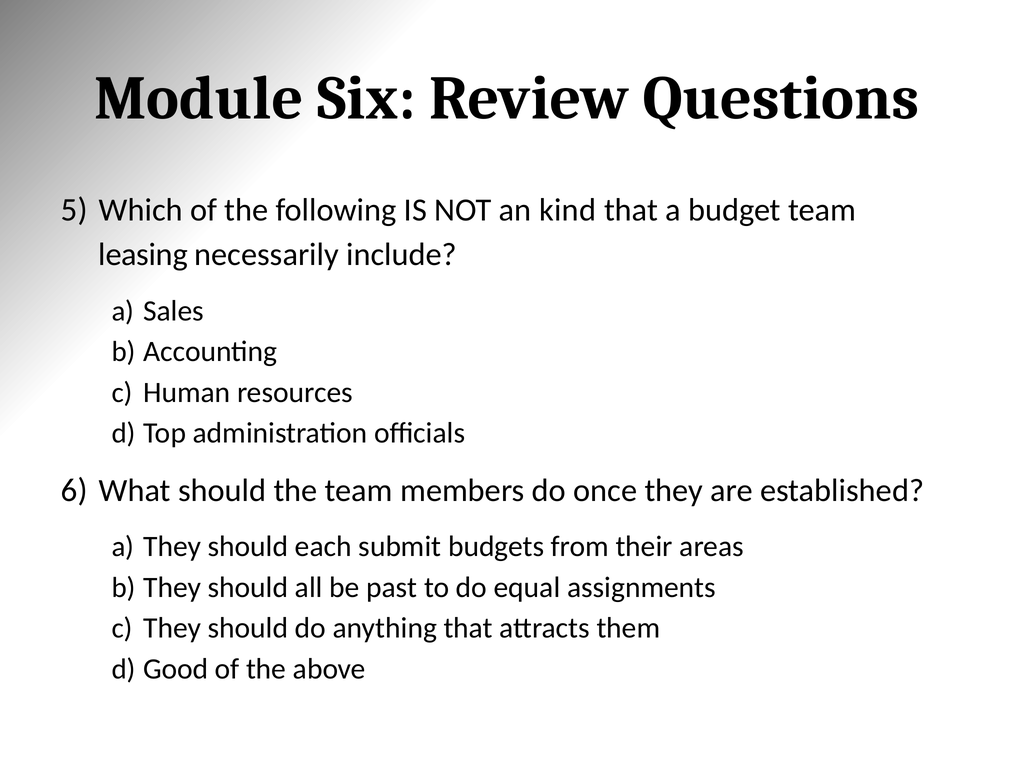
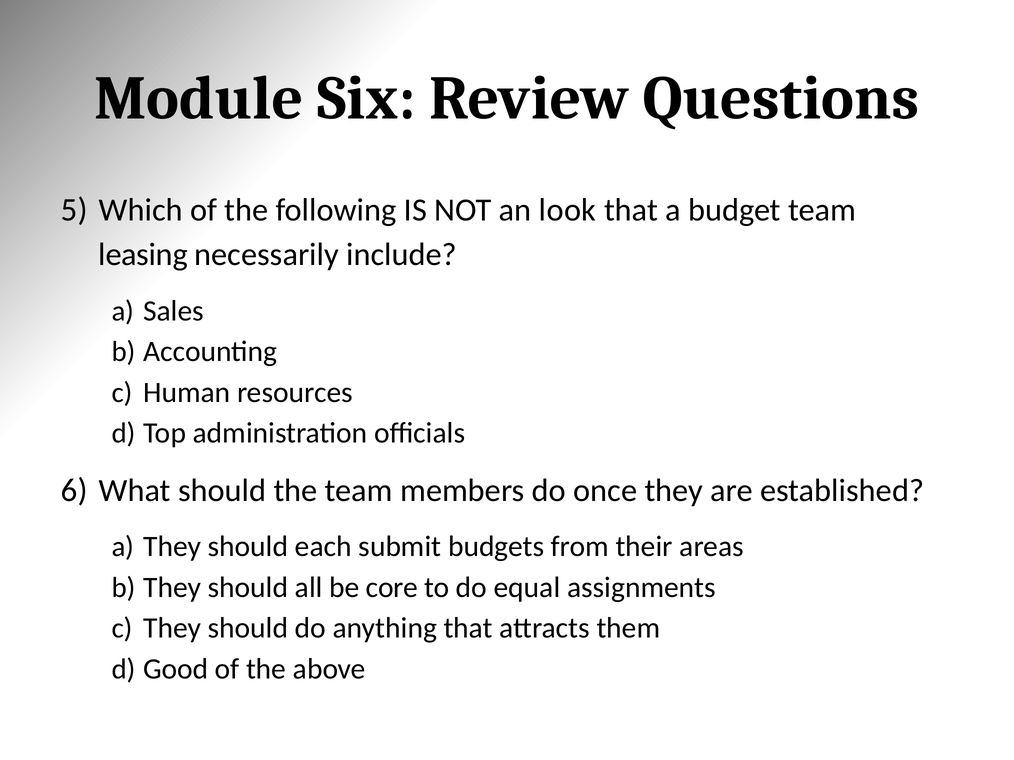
kind: kind -> look
past: past -> core
